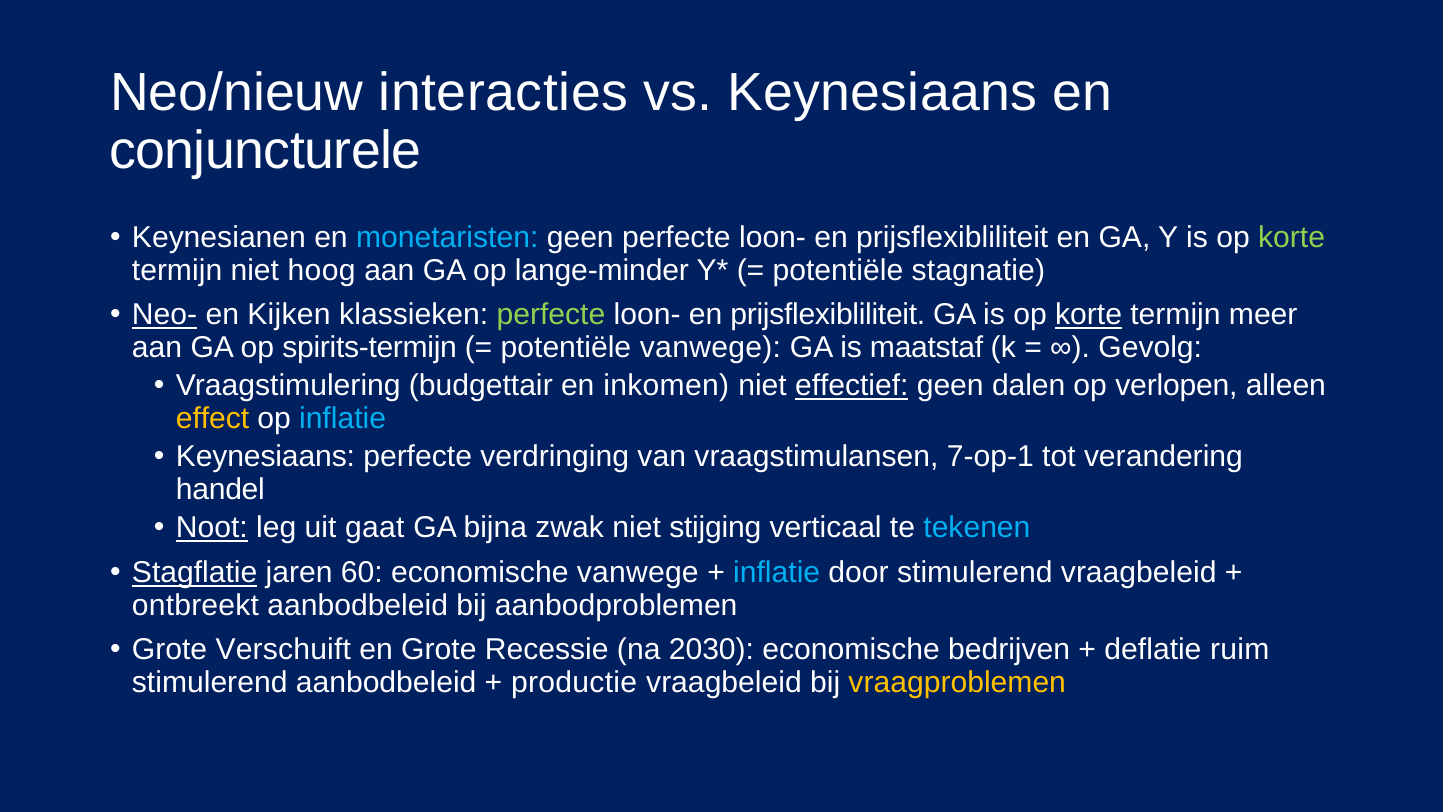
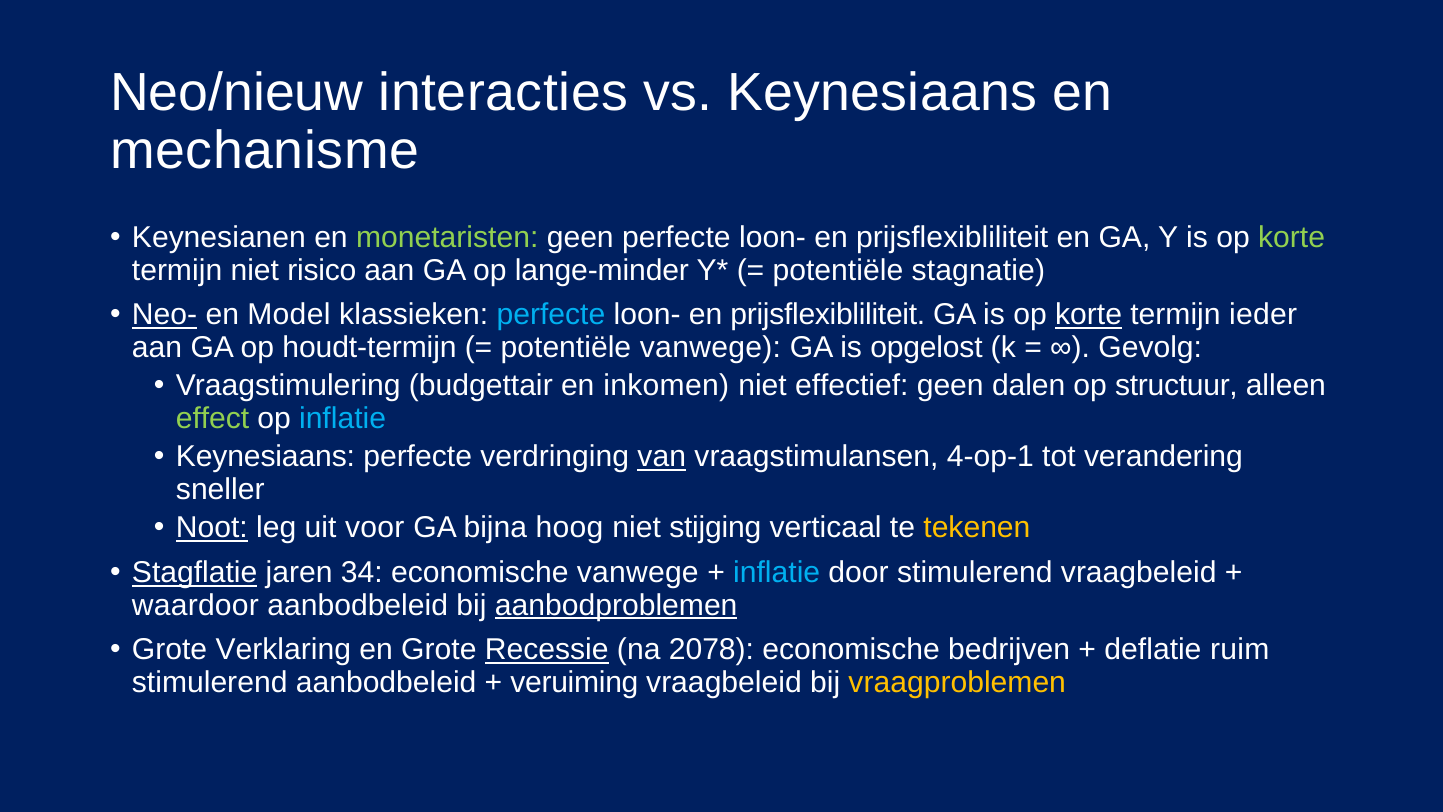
conjuncturele: conjuncturele -> mechanisme
monetaristen colour: light blue -> light green
hoog: hoog -> risico
Kijken: Kijken -> Model
perfecte at (551, 315) colour: light green -> light blue
meer: meer -> ieder
spirits-termijn: spirits-termijn -> houdt-termijn
maatstaf: maatstaf -> opgelost
effectief underline: present -> none
verlopen: verlopen -> structuur
effect colour: yellow -> light green
van underline: none -> present
7-op-1: 7-op-1 -> 4-op-1
handel: handel -> sneller
gaat: gaat -> voor
zwak: zwak -> hoog
tekenen colour: light blue -> yellow
60: 60 -> 34
ontbreekt: ontbreekt -> waardoor
aanbodproblemen underline: none -> present
Verschuift: Verschuift -> Verklaring
Recessie underline: none -> present
2030: 2030 -> 2078
productie: productie -> veruiming
